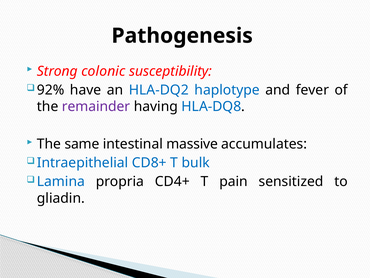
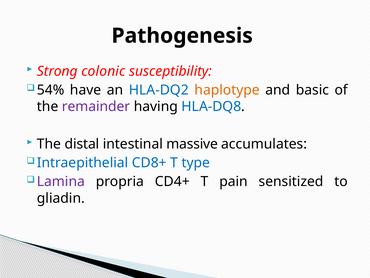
92%: 92% -> 54%
haplotype colour: blue -> orange
fever: fever -> basic
same: same -> distal
bulk: bulk -> type
Lamina colour: blue -> purple
